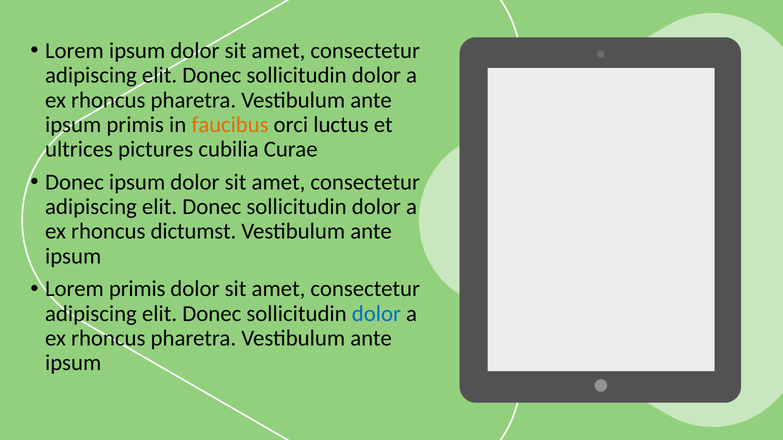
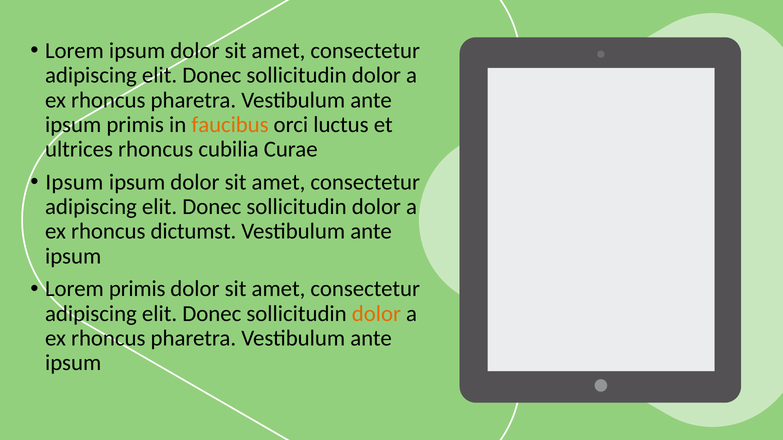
ultrices pictures: pictures -> rhoncus
Donec at (74, 182): Donec -> Ipsum
dolor at (376, 314) colour: blue -> orange
